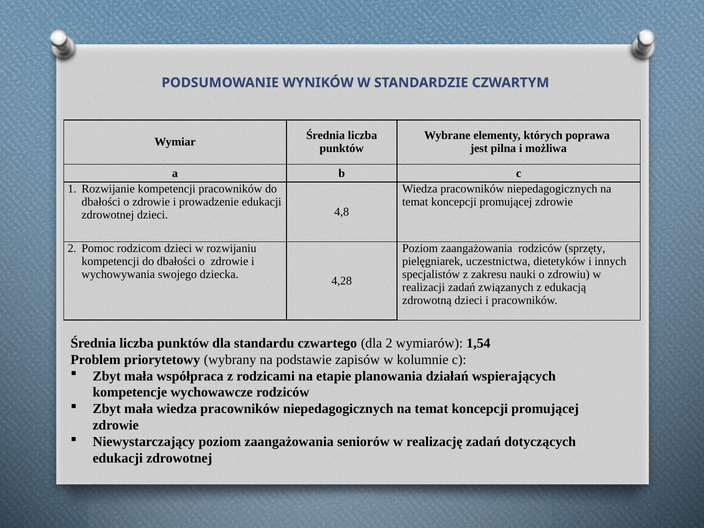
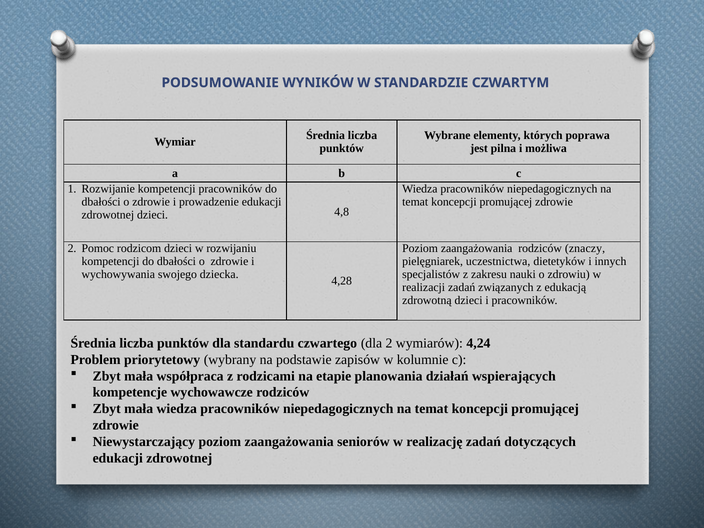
sprzęty: sprzęty -> znaczy
1,54: 1,54 -> 4,24
